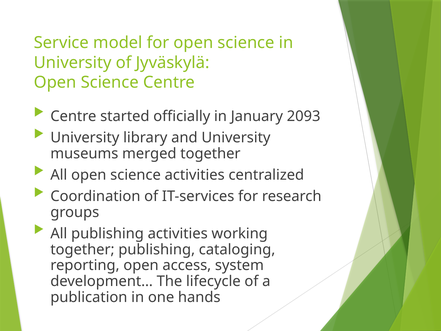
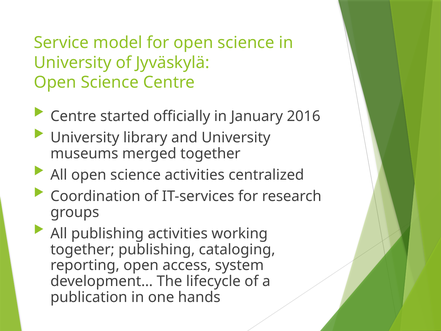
2093: 2093 -> 2016
